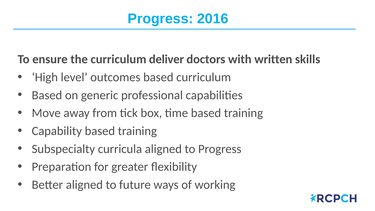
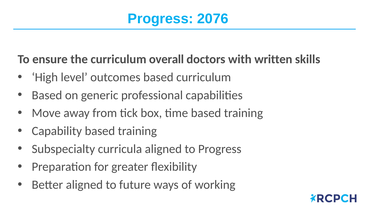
2016: 2016 -> 2076
deliver: deliver -> overall
